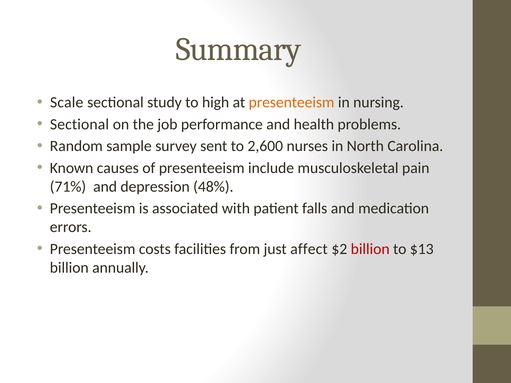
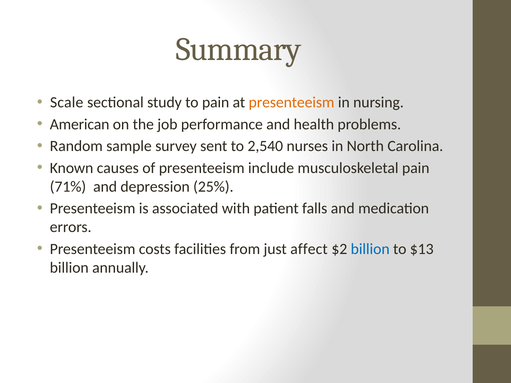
to high: high -> pain
Sectional at (79, 124): Sectional -> American
2,600: 2,600 -> 2,540
48%: 48% -> 25%
billion at (370, 249) colour: red -> blue
